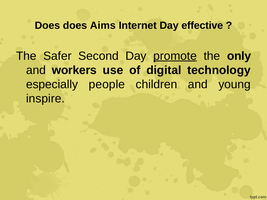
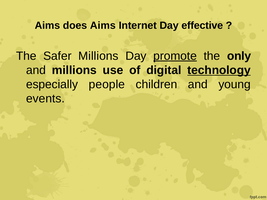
Does at (47, 25): Does -> Aims
Safer Second: Second -> Millions
and workers: workers -> millions
technology underline: none -> present
inspire: inspire -> events
